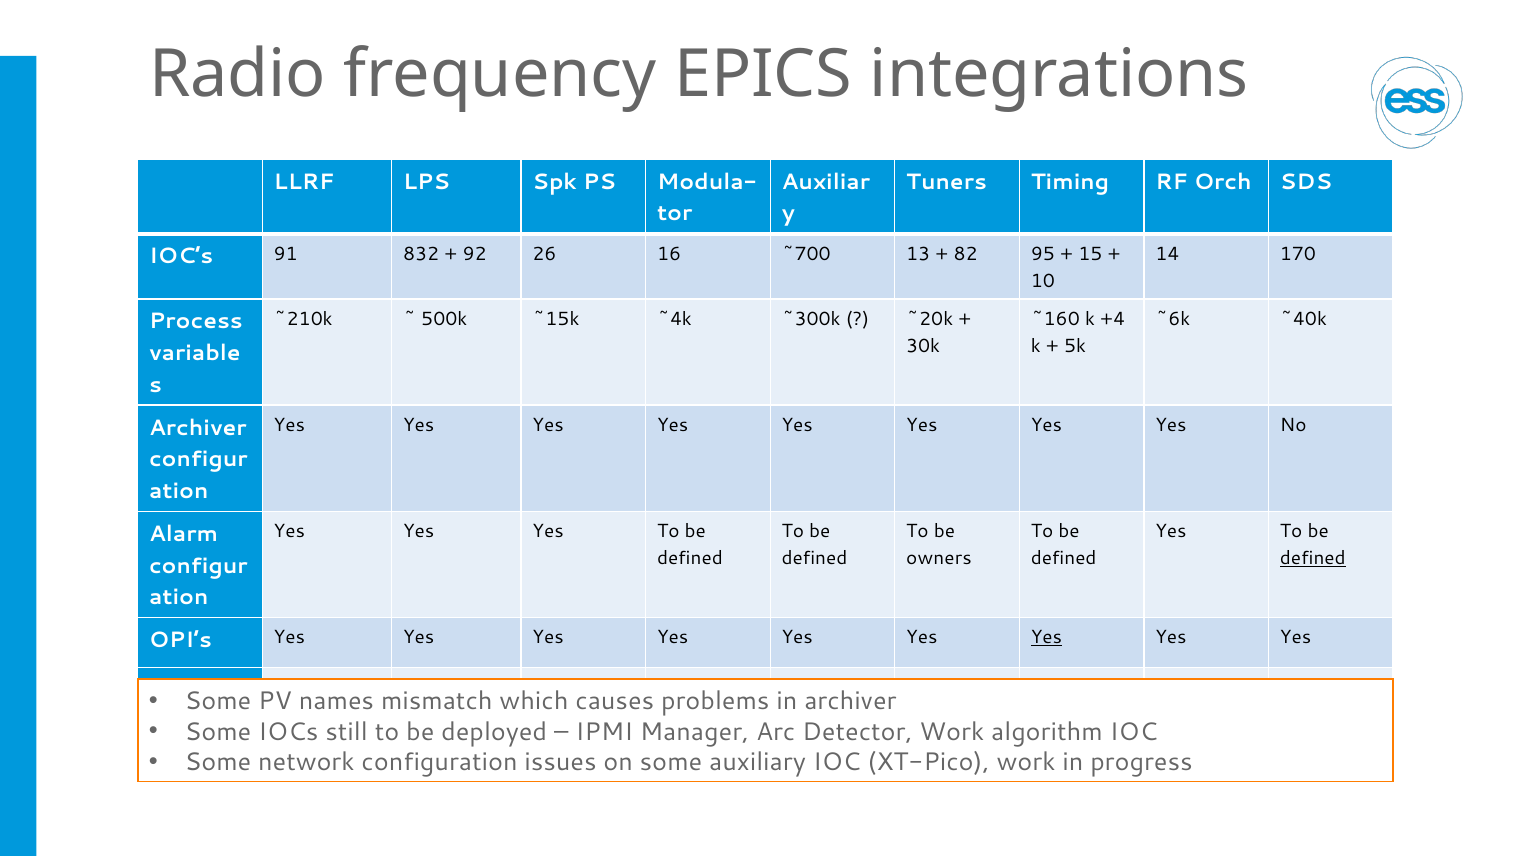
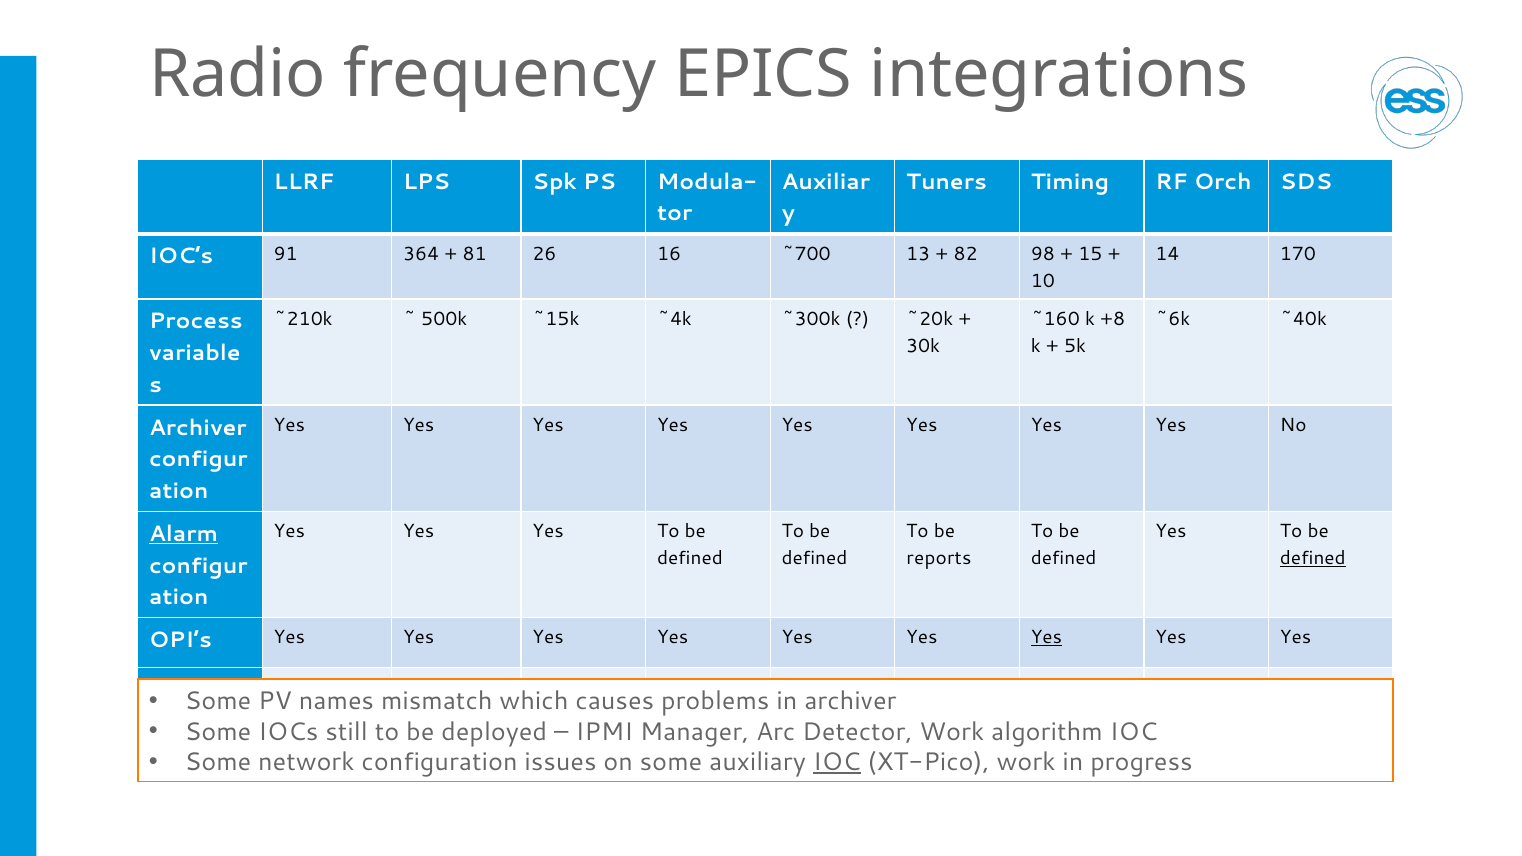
832: 832 -> 364
92: 92 -> 81
95: 95 -> 98
+4: +4 -> +8
Alarm underline: none -> present
owners: owners -> reports
IOC at (837, 762) underline: none -> present
